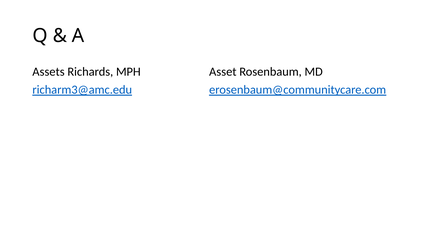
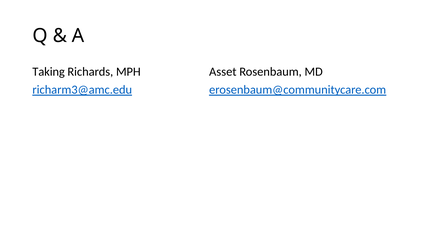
Assets: Assets -> Taking
